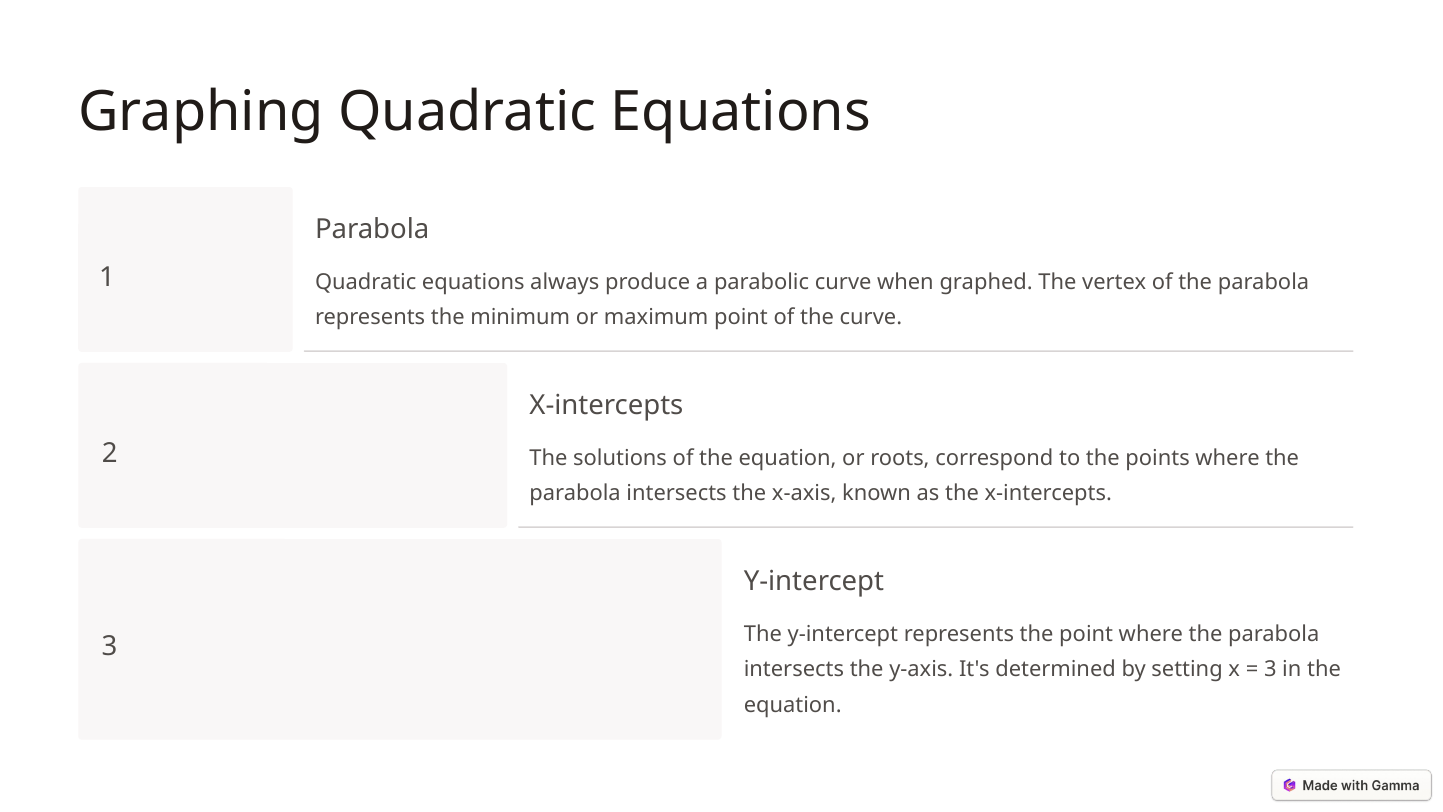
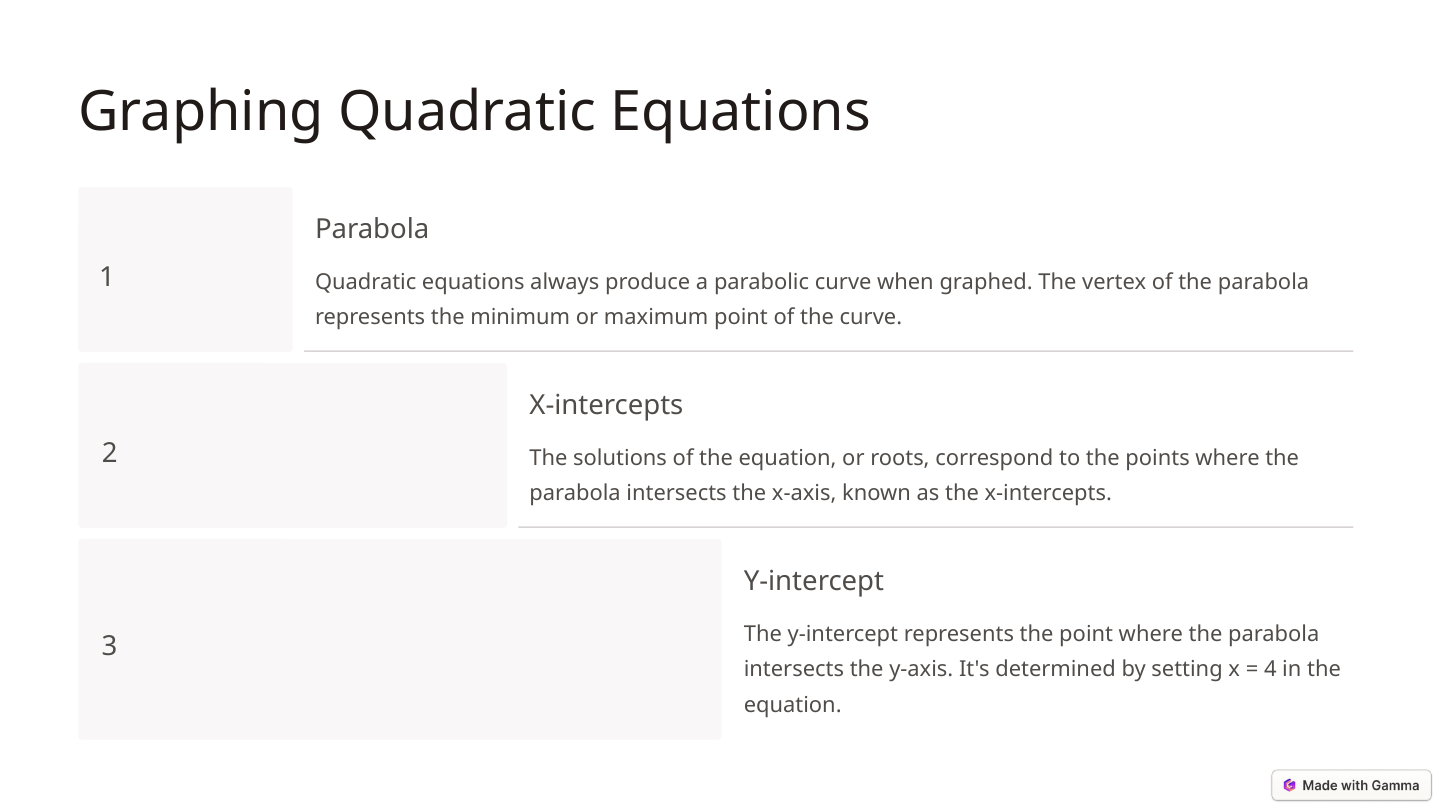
3 at (1270, 669): 3 -> 4
